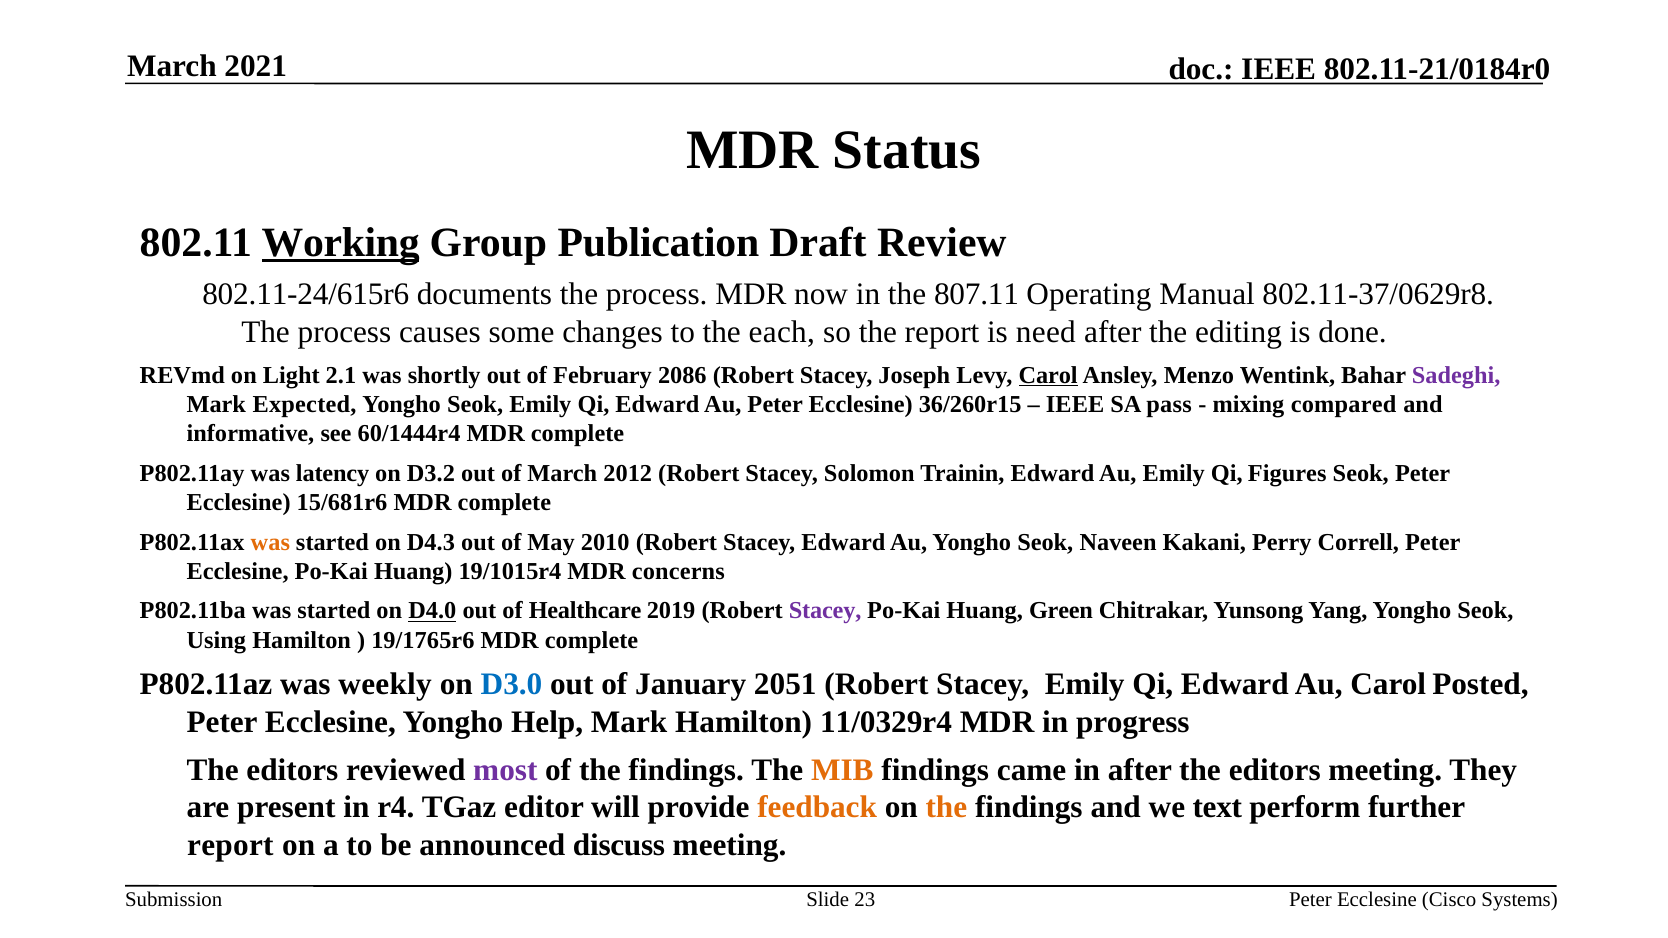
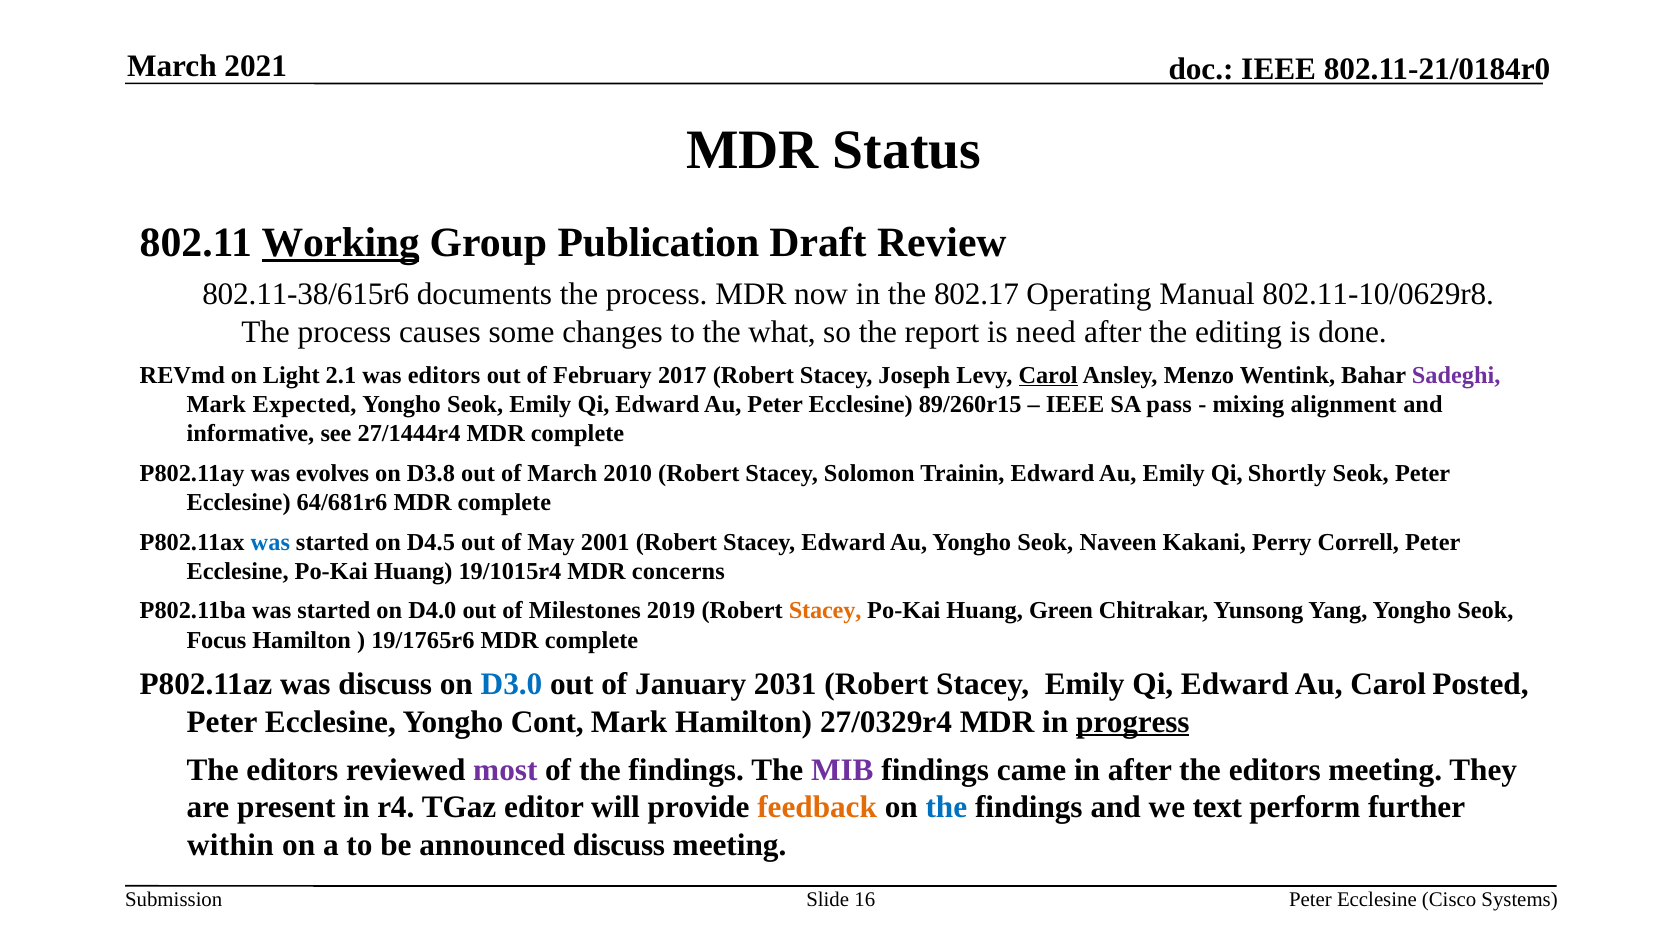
802.11-24/615r6: 802.11-24/615r6 -> 802.11-38/615r6
807.11: 807.11 -> 802.17
802.11-37/0629r8: 802.11-37/0629r8 -> 802.11-10/0629r8
each: each -> what
was shortly: shortly -> editors
2086: 2086 -> 2017
36/260r15: 36/260r15 -> 89/260r15
compared: compared -> alignment
60/1444r4: 60/1444r4 -> 27/1444r4
latency: latency -> evolves
D3.2: D3.2 -> D3.8
2012: 2012 -> 2010
Figures: Figures -> Shortly
15/681r6: 15/681r6 -> 64/681r6
was at (270, 542) colour: orange -> blue
D4.3: D4.3 -> D4.5
2010: 2010 -> 2001
D4.0 underline: present -> none
Healthcare: Healthcare -> Milestones
Stacey at (825, 611) colour: purple -> orange
Using: Using -> Focus
was weekly: weekly -> discuss
2051: 2051 -> 2031
Help: Help -> Cont
11/0329r4: 11/0329r4 -> 27/0329r4
progress underline: none -> present
MIB colour: orange -> purple
the at (946, 808) colour: orange -> blue
report at (230, 845): report -> within
23: 23 -> 16
